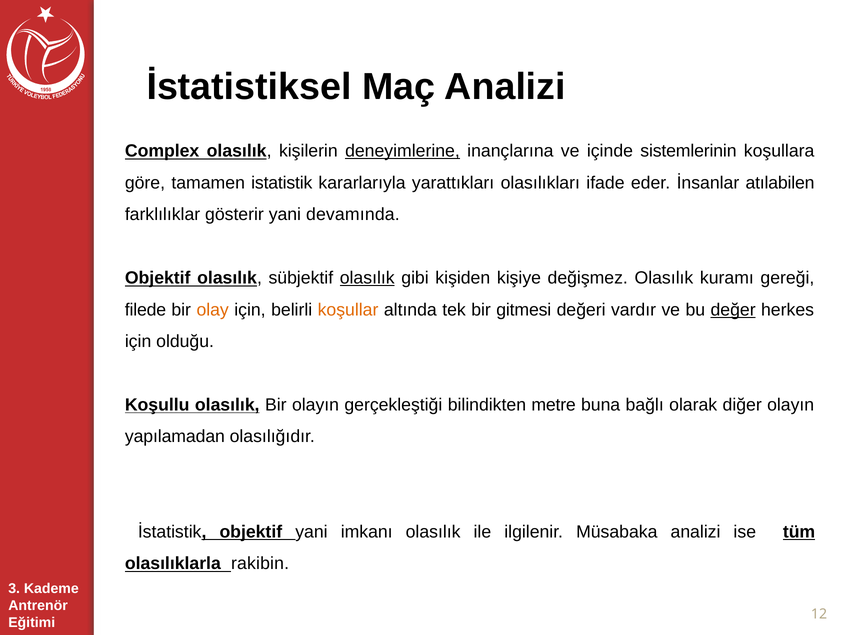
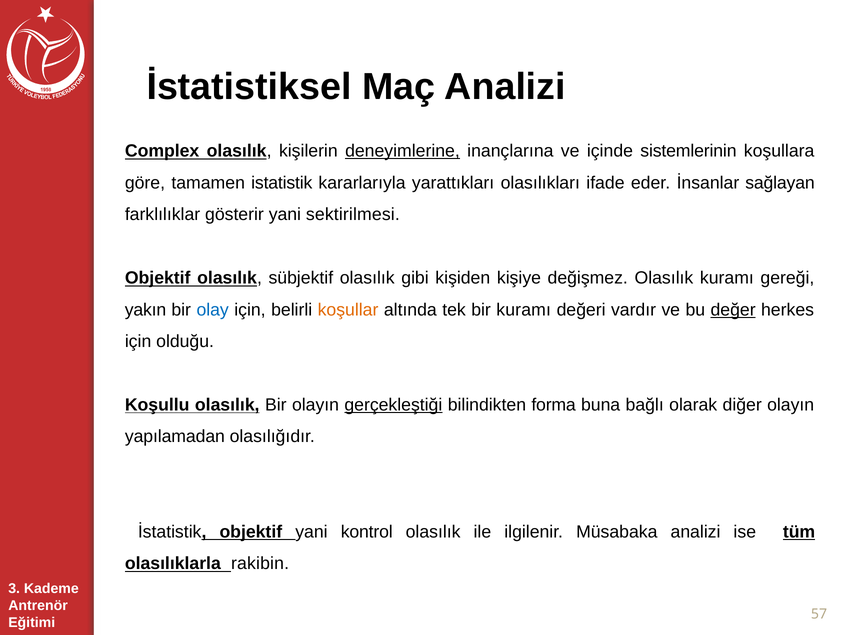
atılabilen: atılabilen -> sağlayan
devamında: devamında -> sektirilmesi
olasılık at (367, 278) underline: present -> none
filede: filede -> yakın
olay colour: orange -> blue
bir gitmesi: gitmesi -> kuramı
gerçekleştiği underline: none -> present
metre: metre -> forma
imkanı: imkanı -> kontrol
12: 12 -> 57
